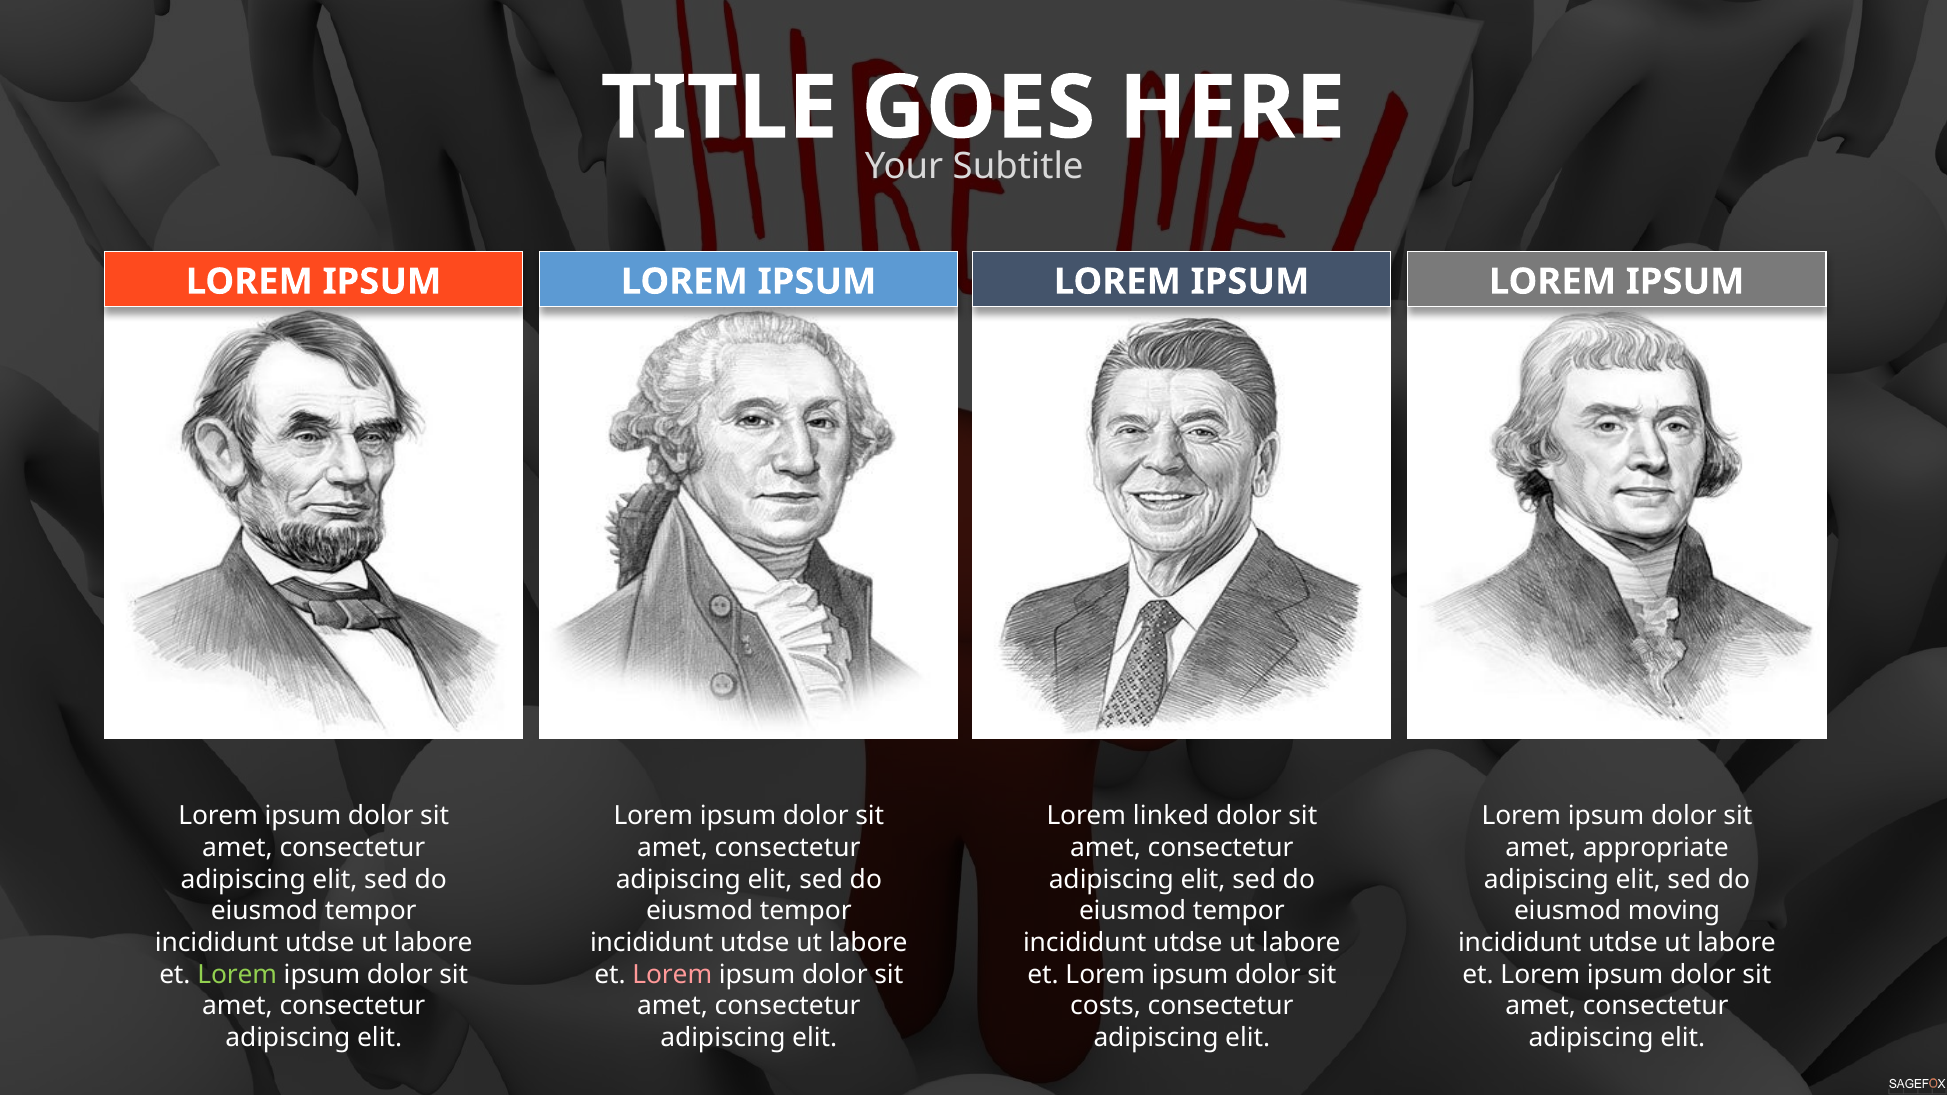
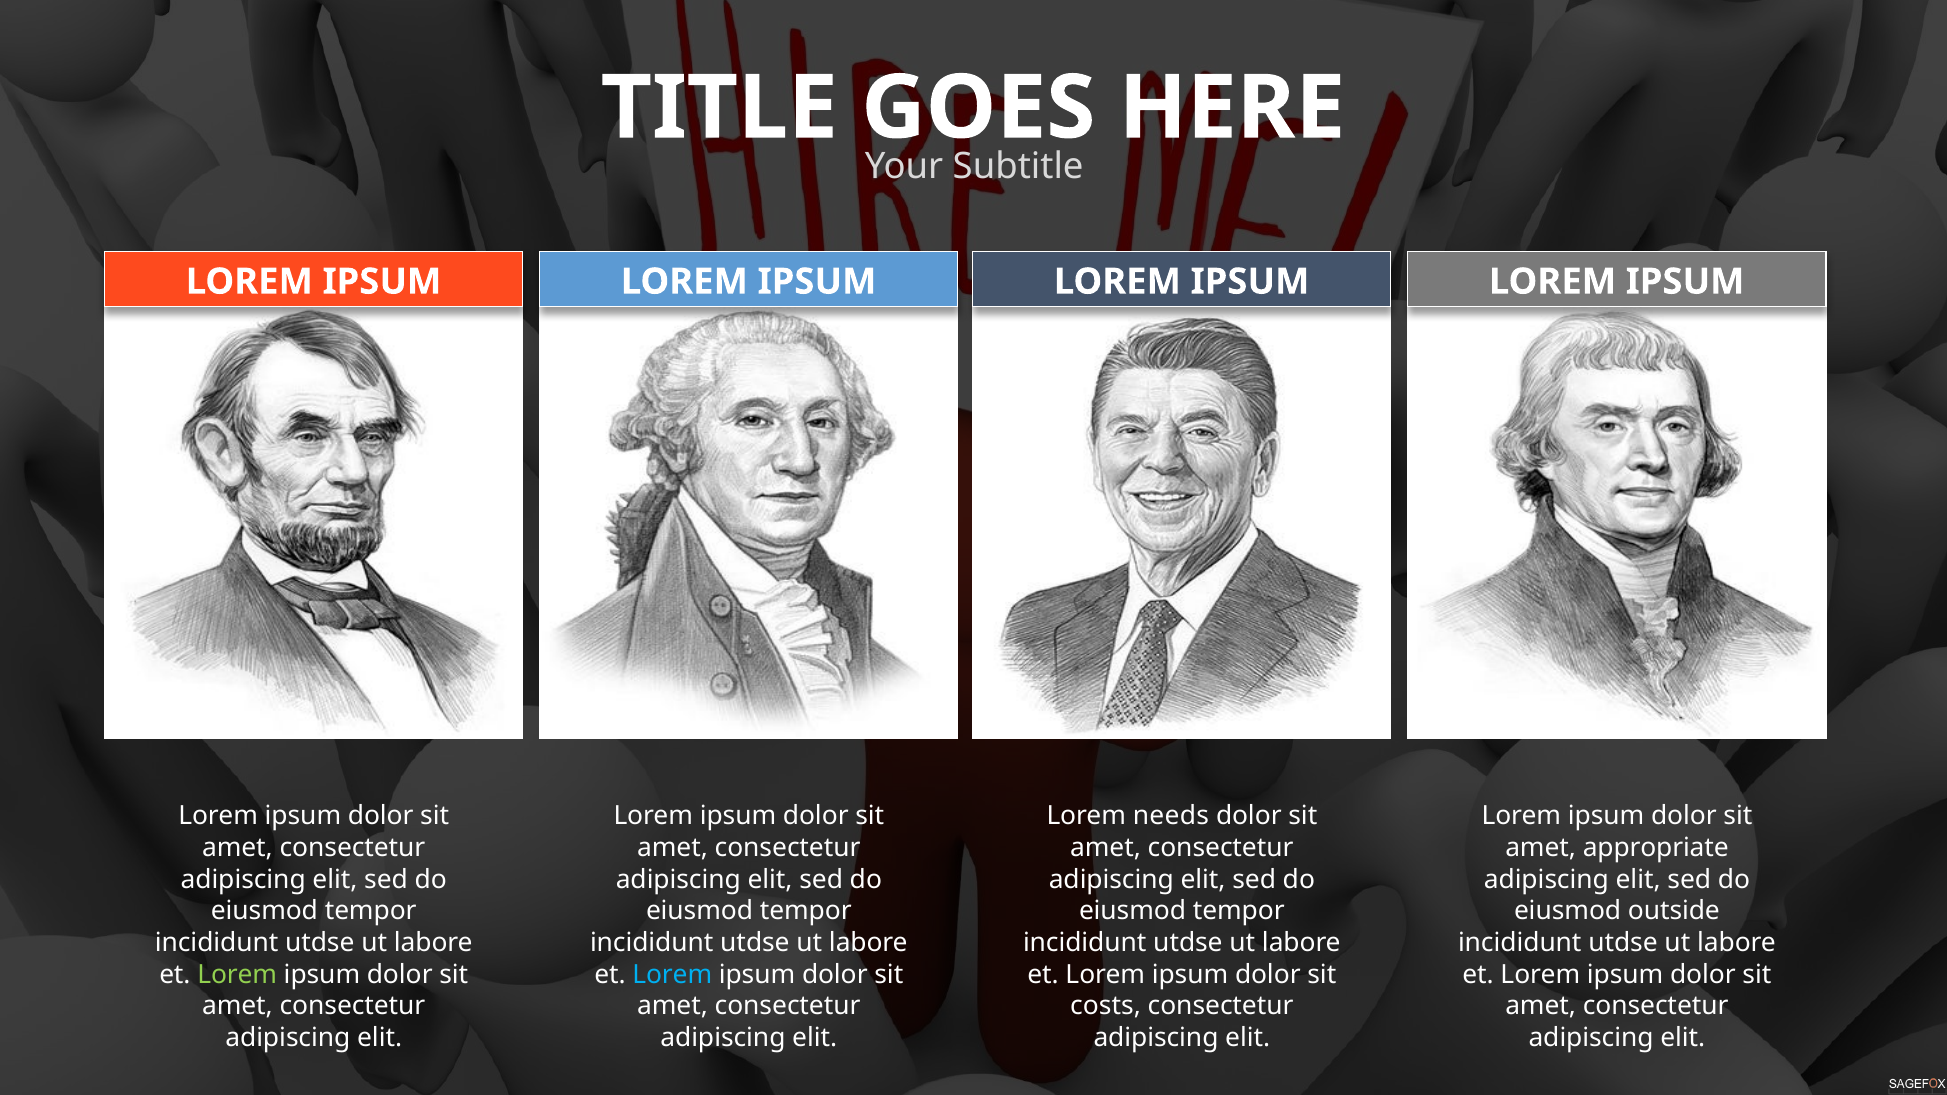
linked: linked -> needs
moving: moving -> outside
Lorem at (672, 975) colour: pink -> light blue
